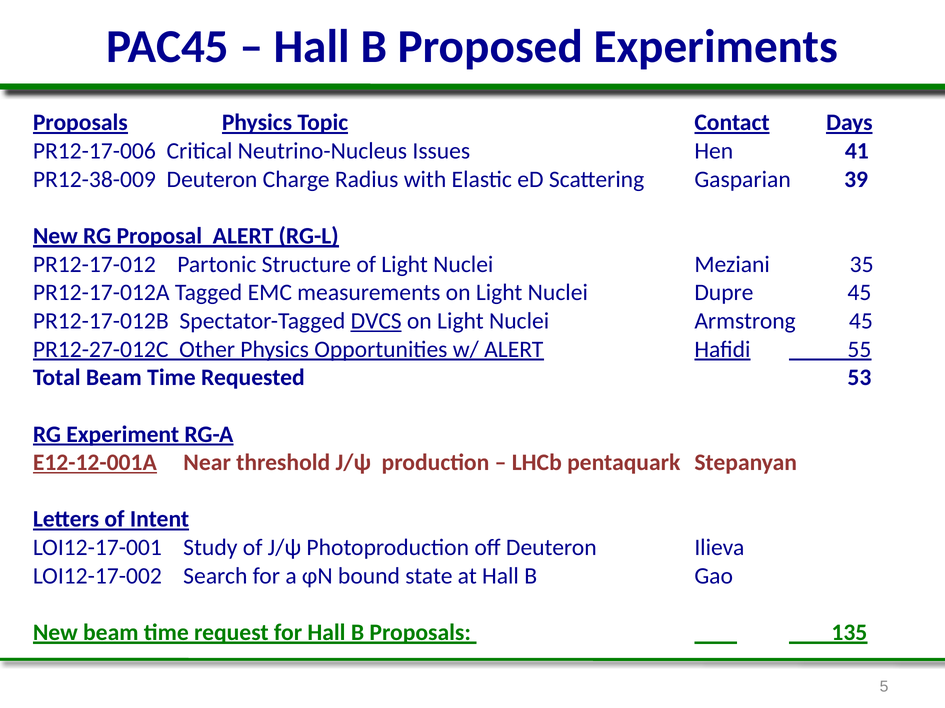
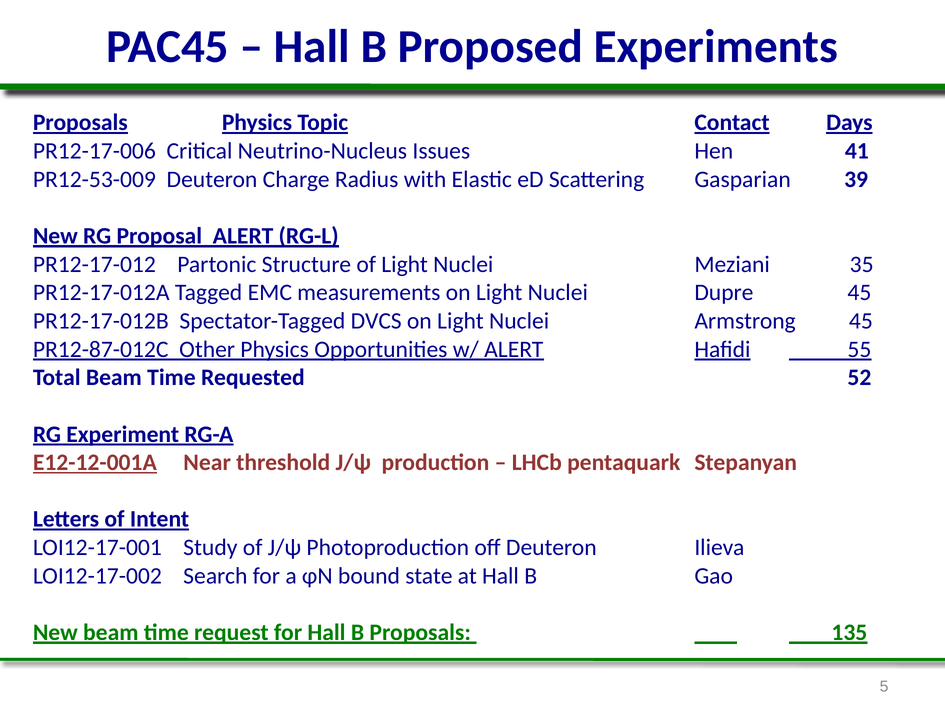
PR12-38-009: PR12-38-009 -> PR12-53-009
DVCS underline: present -> none
PR12-27-012C: PR12-27-012C -> PR12-87-012C
53: 53 -> 52
